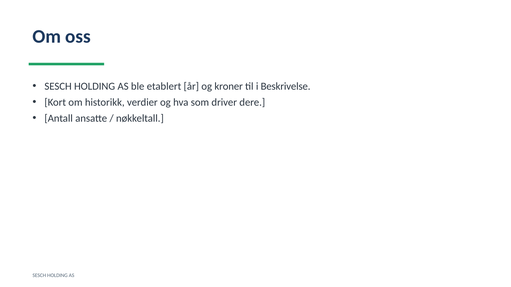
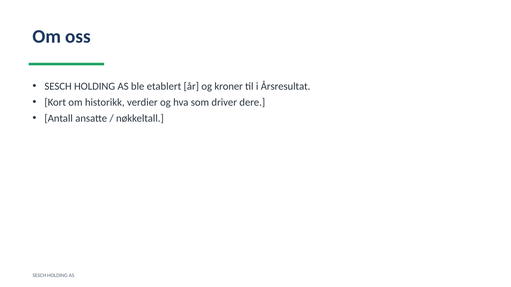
Beskrivelse: Beskrivelse -> Årsresultat
